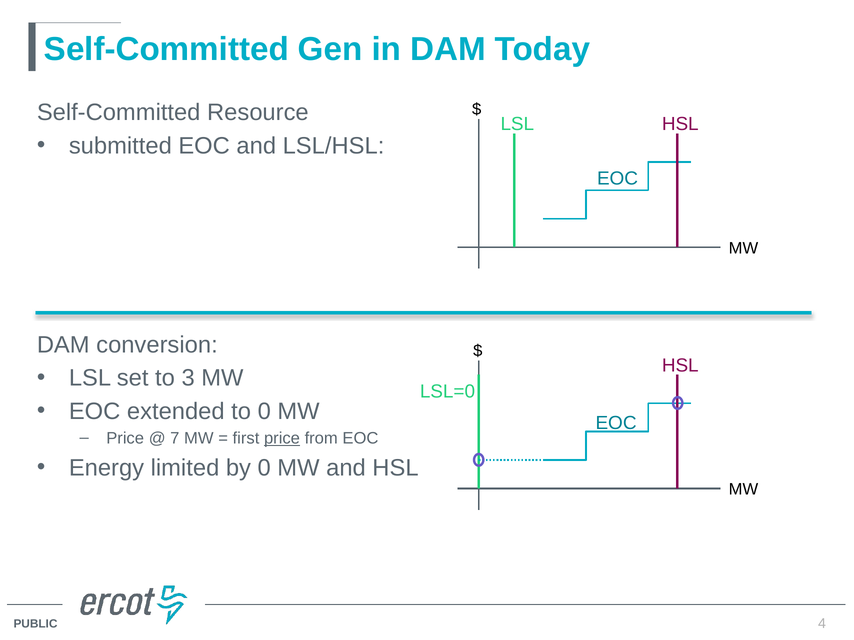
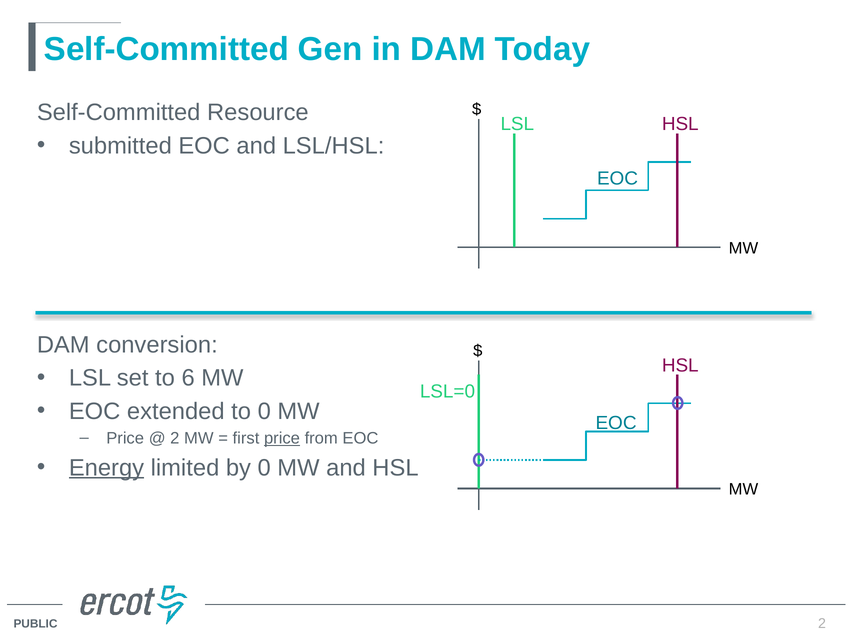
3: 3 -> 6
7 at (175, 439): 7 -> 2
Energy underline: none -> present
4 at (822, 624): 4 -> 2
